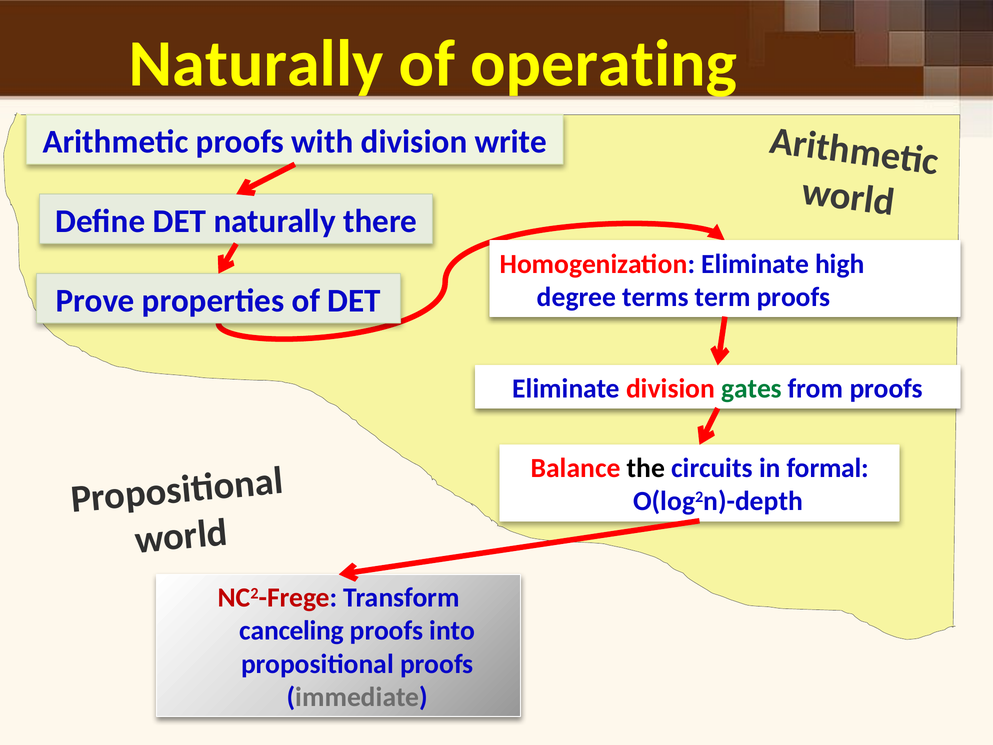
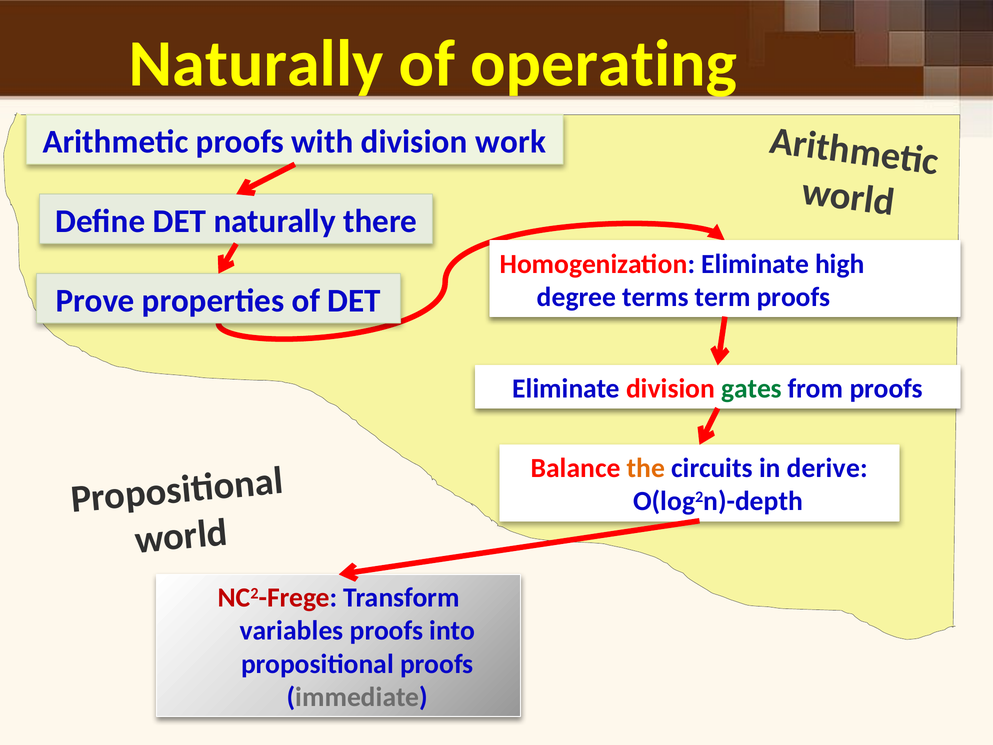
write: write -> work
the colour: black -> orange
formal: formal -> derive
canceling: canceling -> variables
